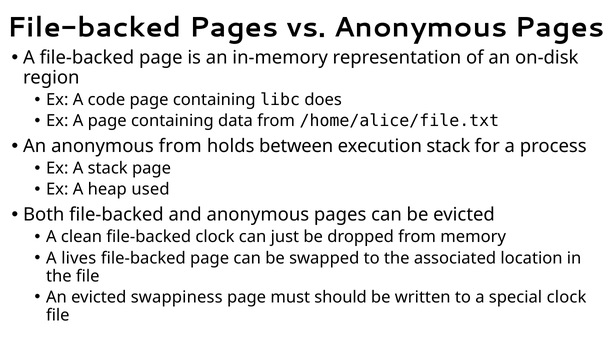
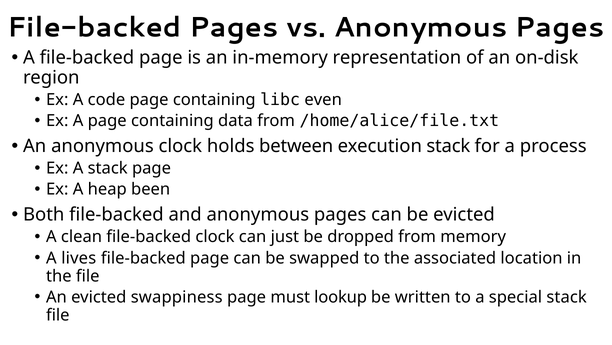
does: does -> even
anonymous from: from -> clock
used: used -> been
should: should -> lookup
special clock: clock -> stack
